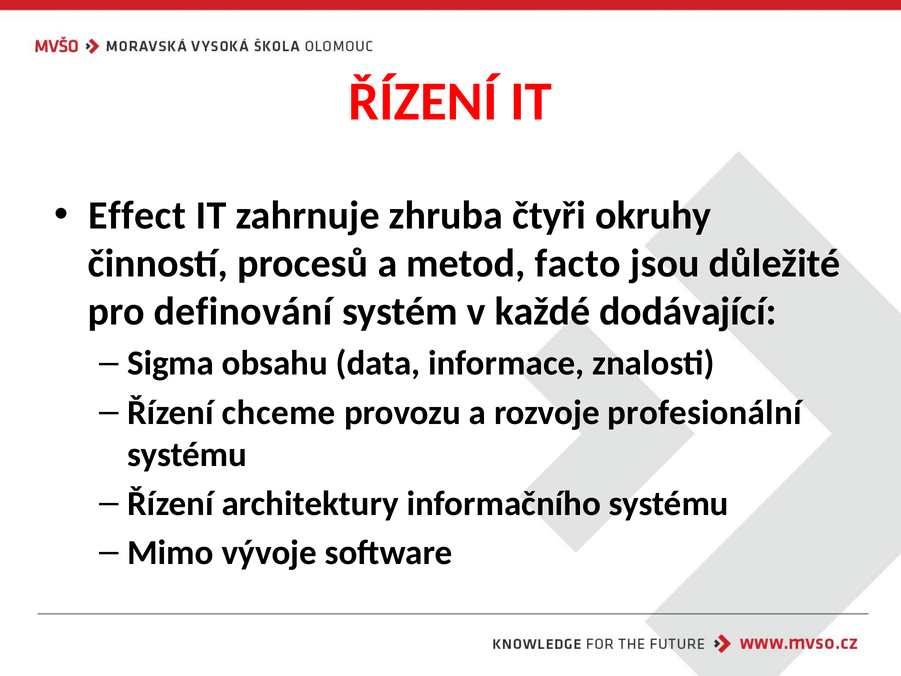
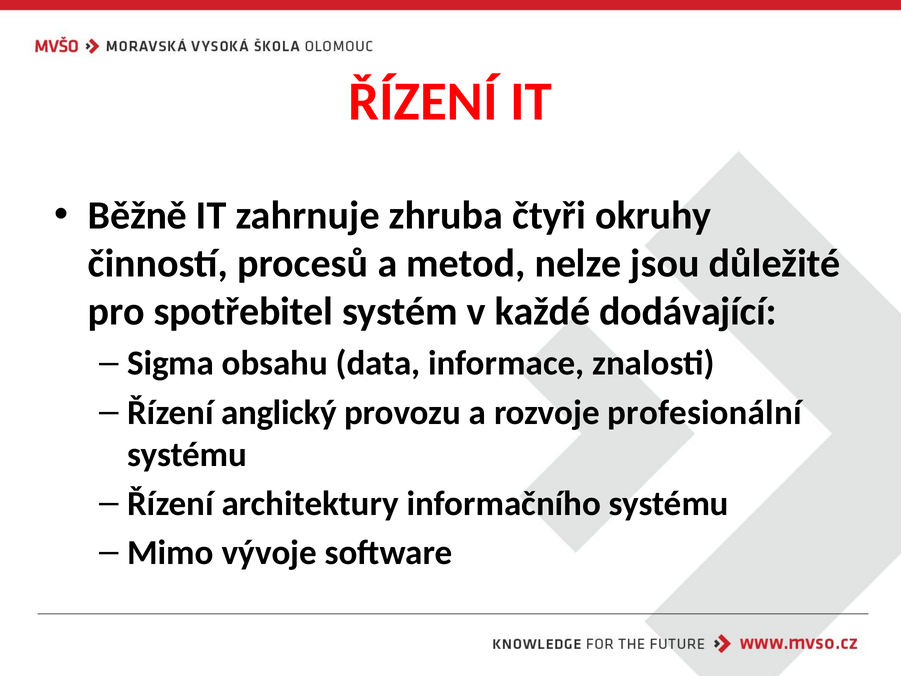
Effect: Effect -> Běžně
facto: facto -> nelze
definování: definování -> spotřebitel
chceme: chceme -> anglický
